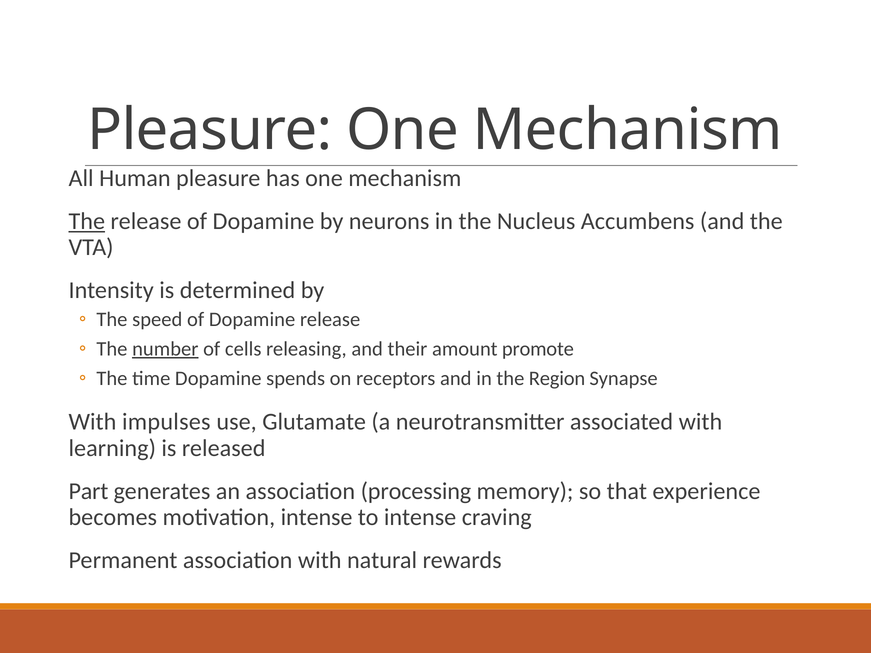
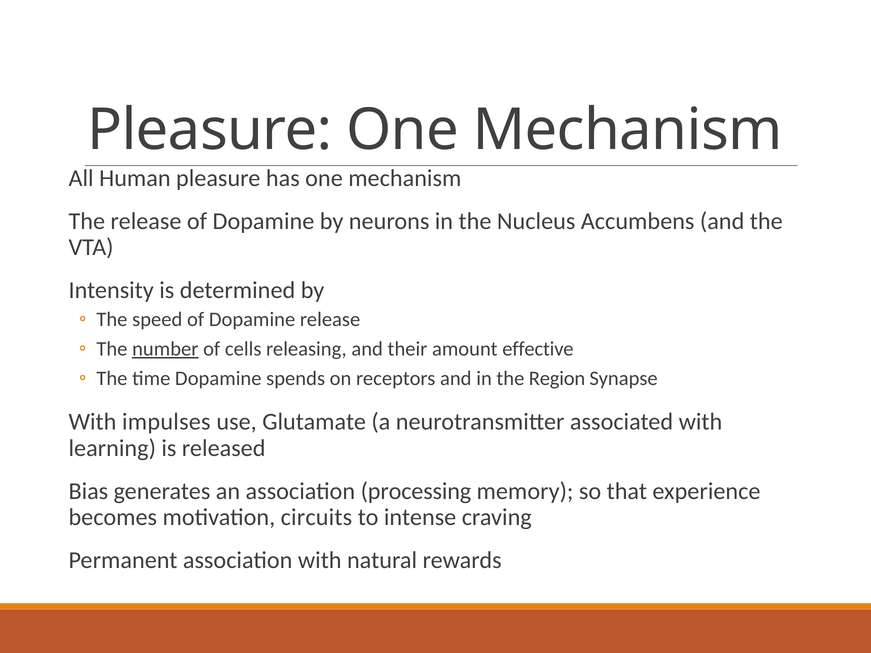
The at (87, 221) underline: present -> none
promote: promote -> effective
Part: Part -> Bias
motivation intense: intense -> circuits
